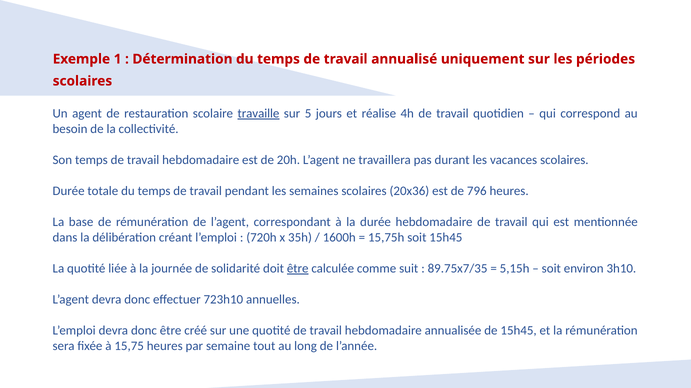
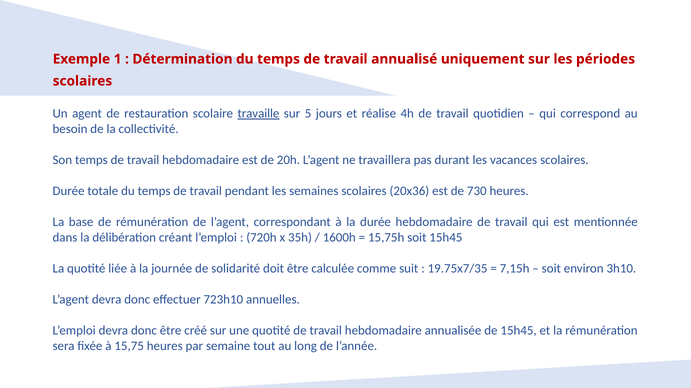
796: 796 -> 730
être at (298, 269) underline: present -> none
89.75x7/35: 89.75x7/35 -> 19.75x7/35
5,15h: 5,15h -> 7,15h
